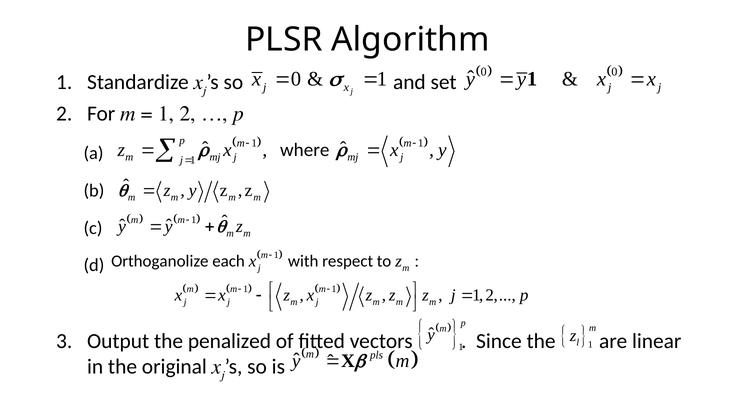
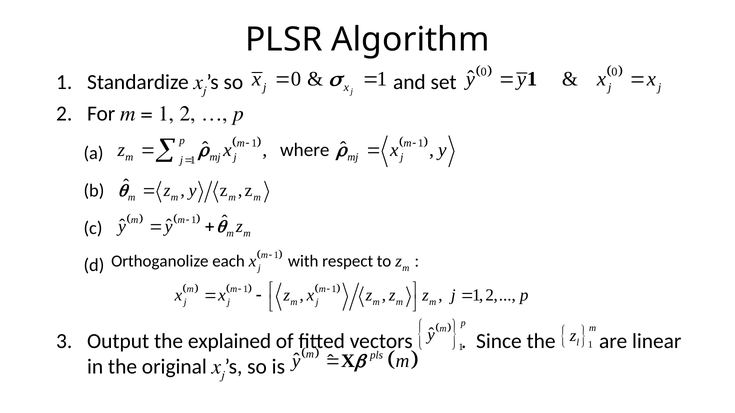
penalized: penalized -> explained
